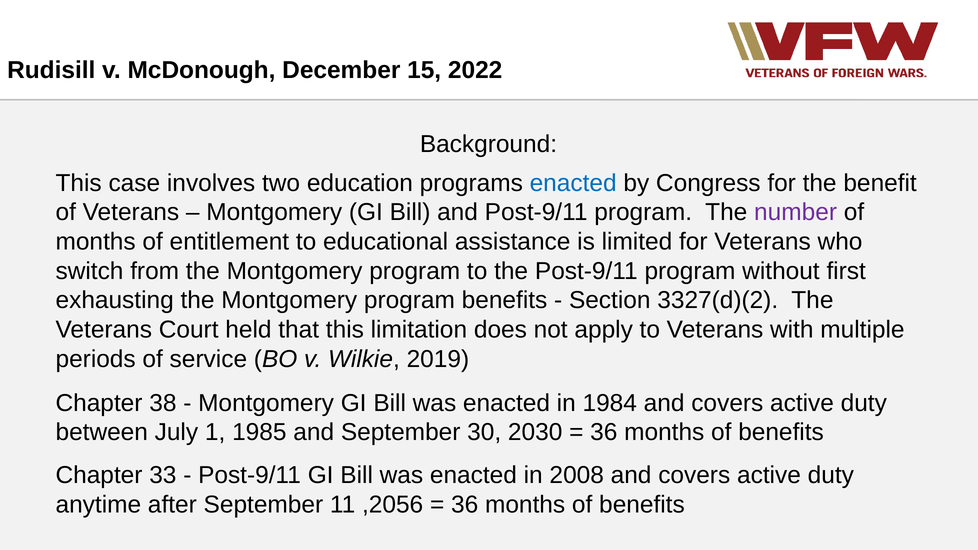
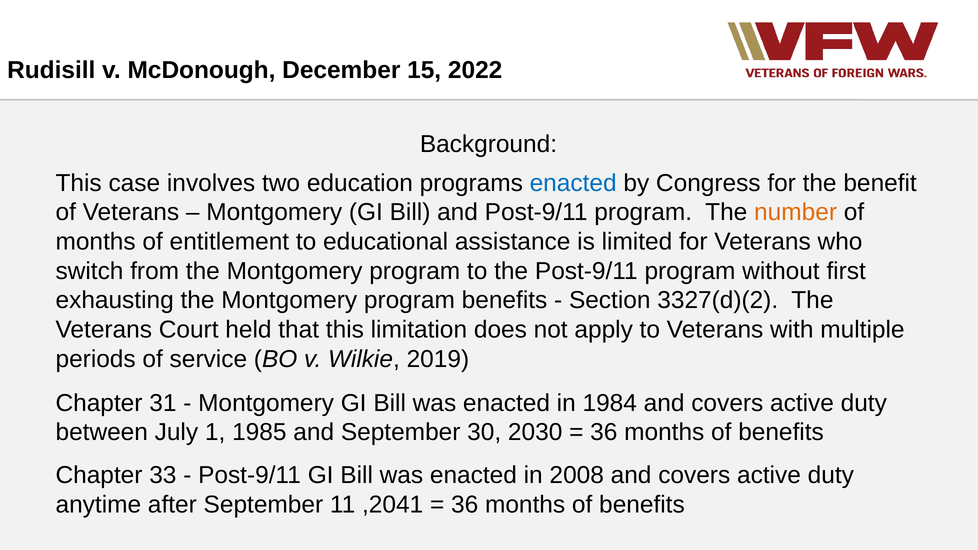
number colour: purple -> orange
38: 38 -> 31
,2056: ,2056 -> ,2041
